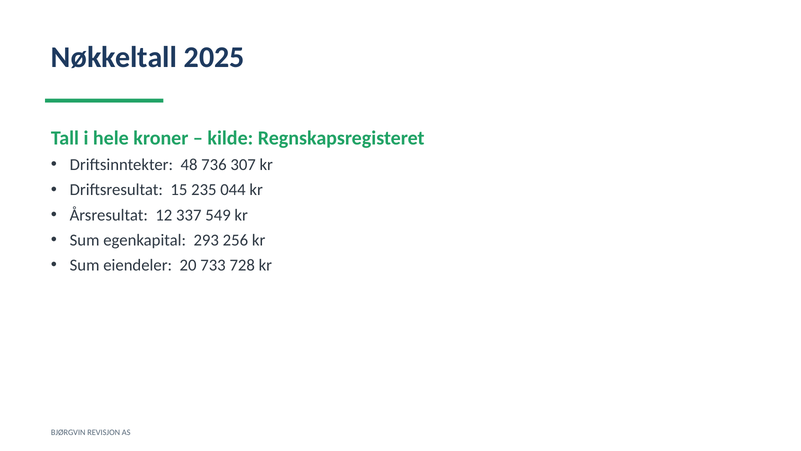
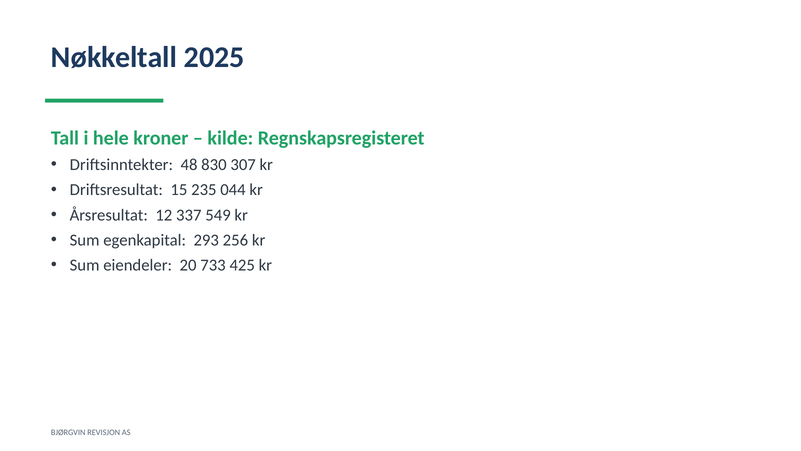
736: 736 -> 830
728: 728 -> 425
